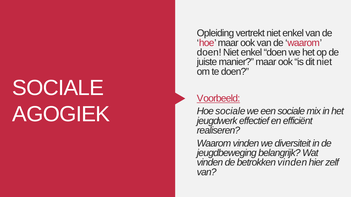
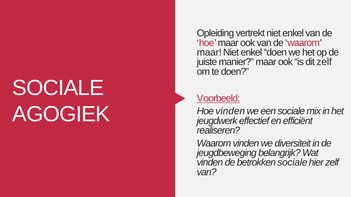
doen at (209, 53): doen -> maar
dit niet: niet -> zelf
Hoe sociale: sociale -> vinden
betrokken vinden: vinden -> sociale
